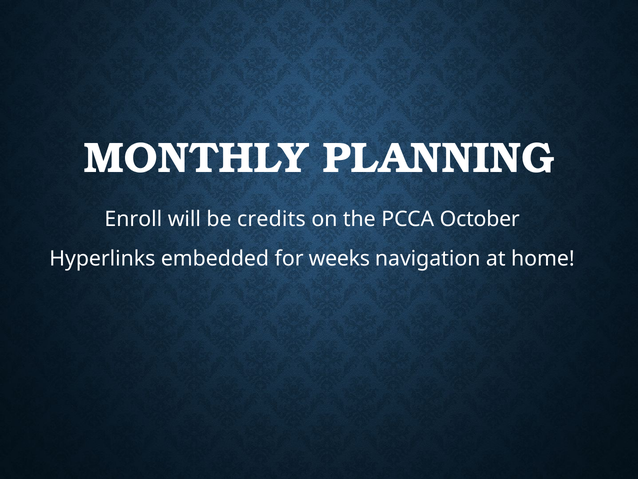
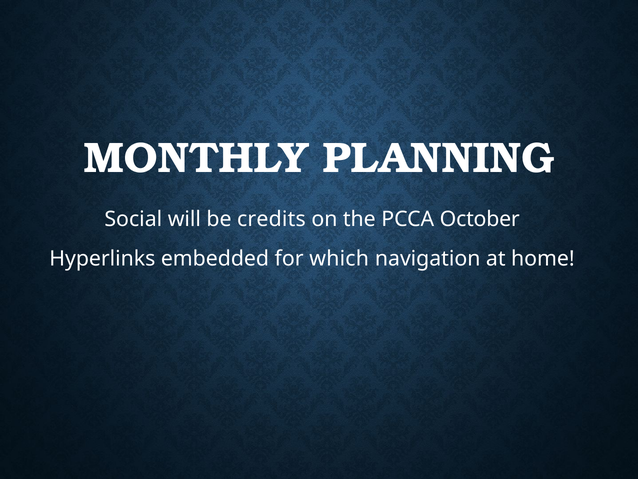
Enroll: Enroll -> Social
weeks: weeks -> which
